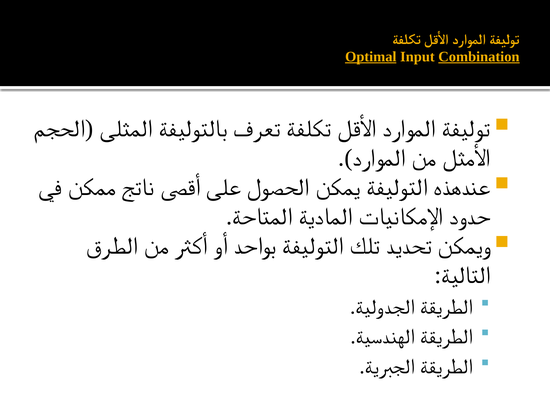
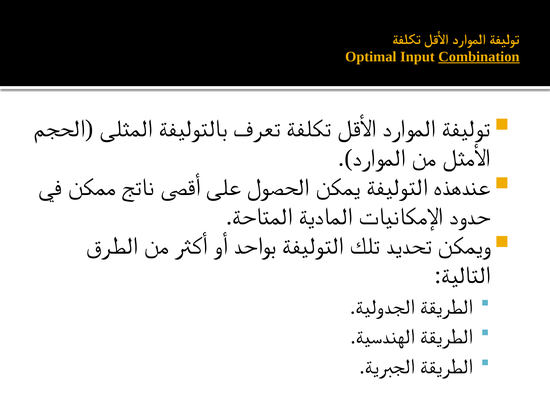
Optimal underline: present -> none
